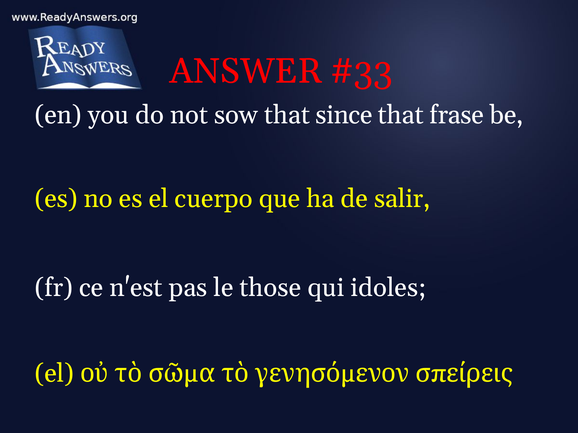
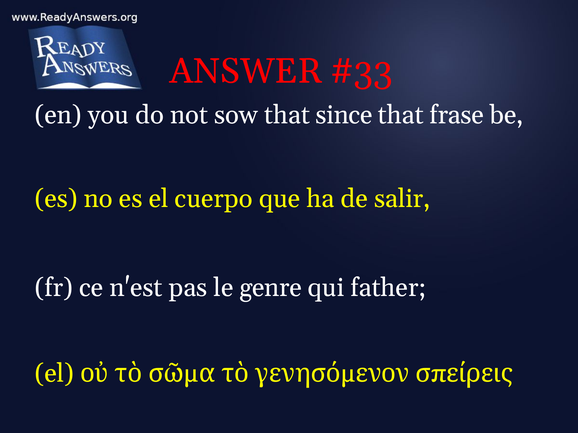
those: those -> genre
idoles: idoles -> father
